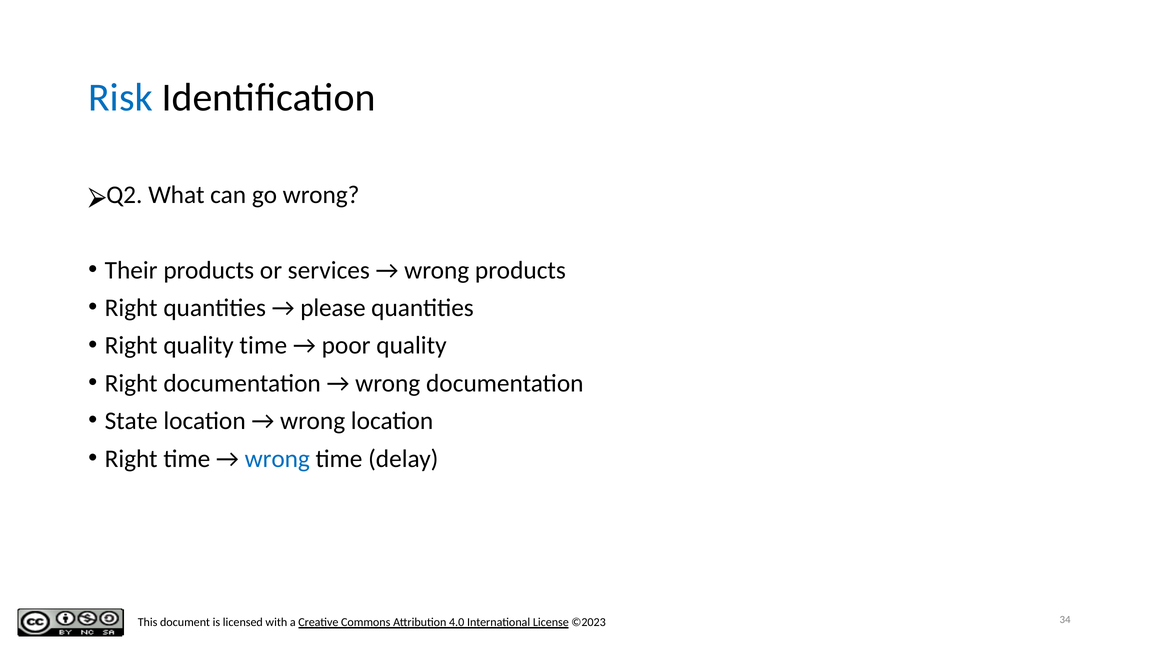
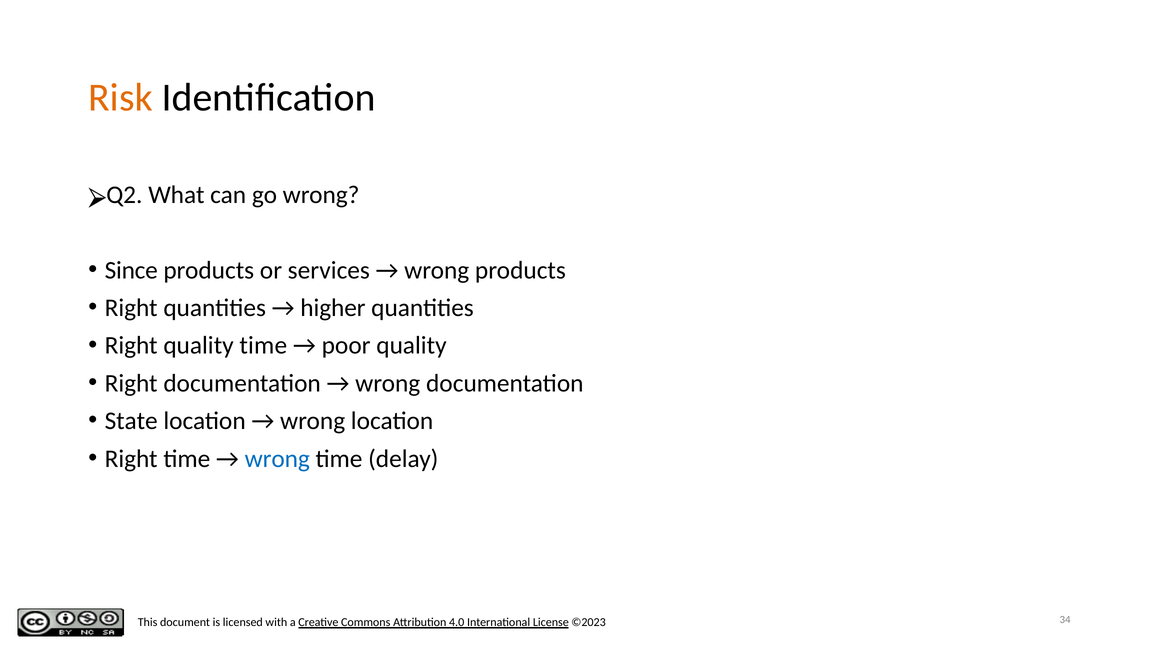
Risk colour: blue -> orange
Their: Their -> Since
please: please -> higher
